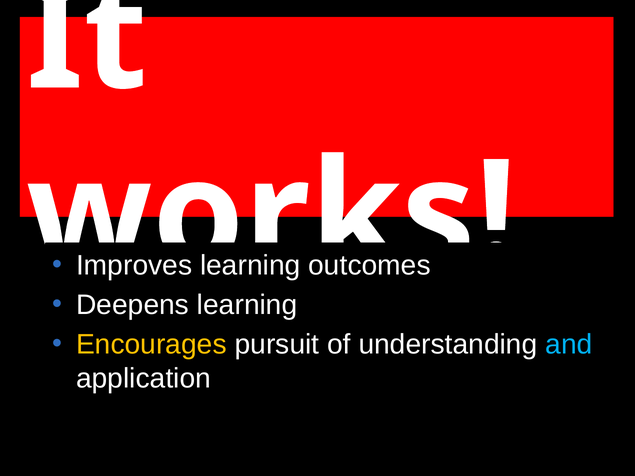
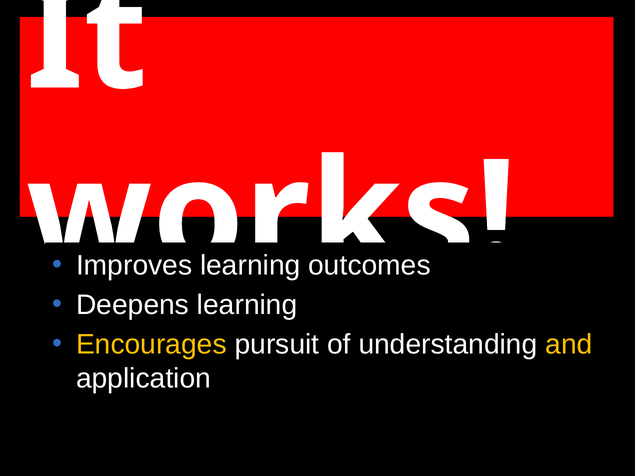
and colour: light blue -> yellow
